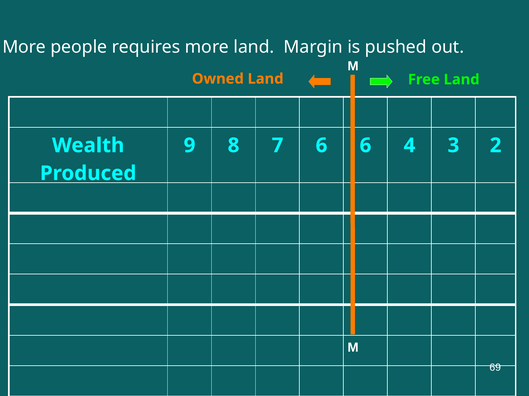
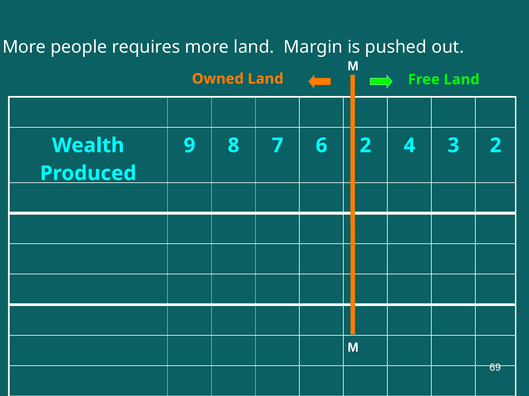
6 6: 6 -> 2
